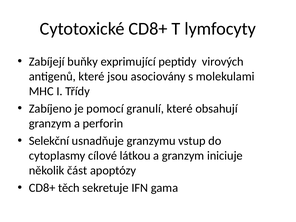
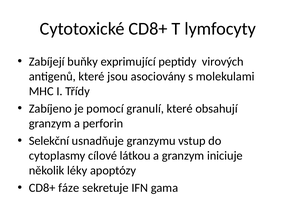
část: část -> léky
těch: těch -> fáze
